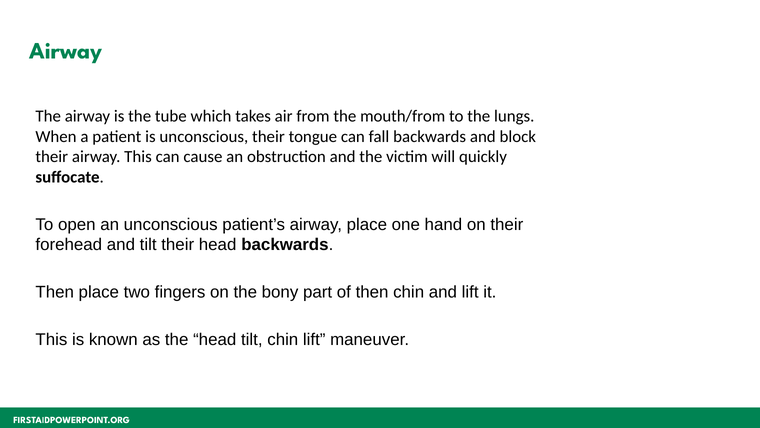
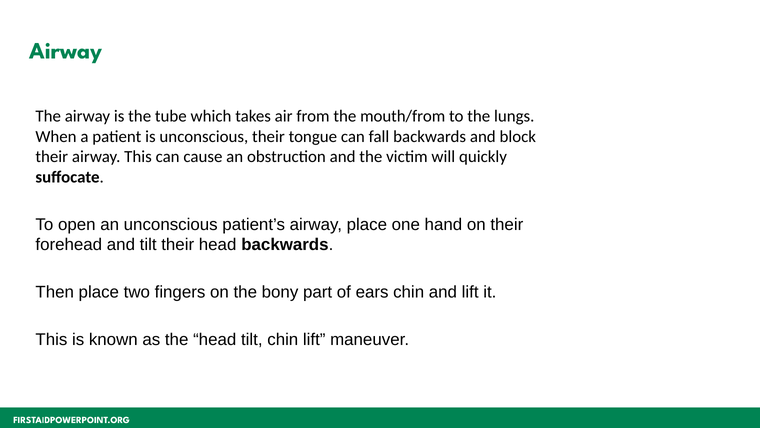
of then: then -> ears
